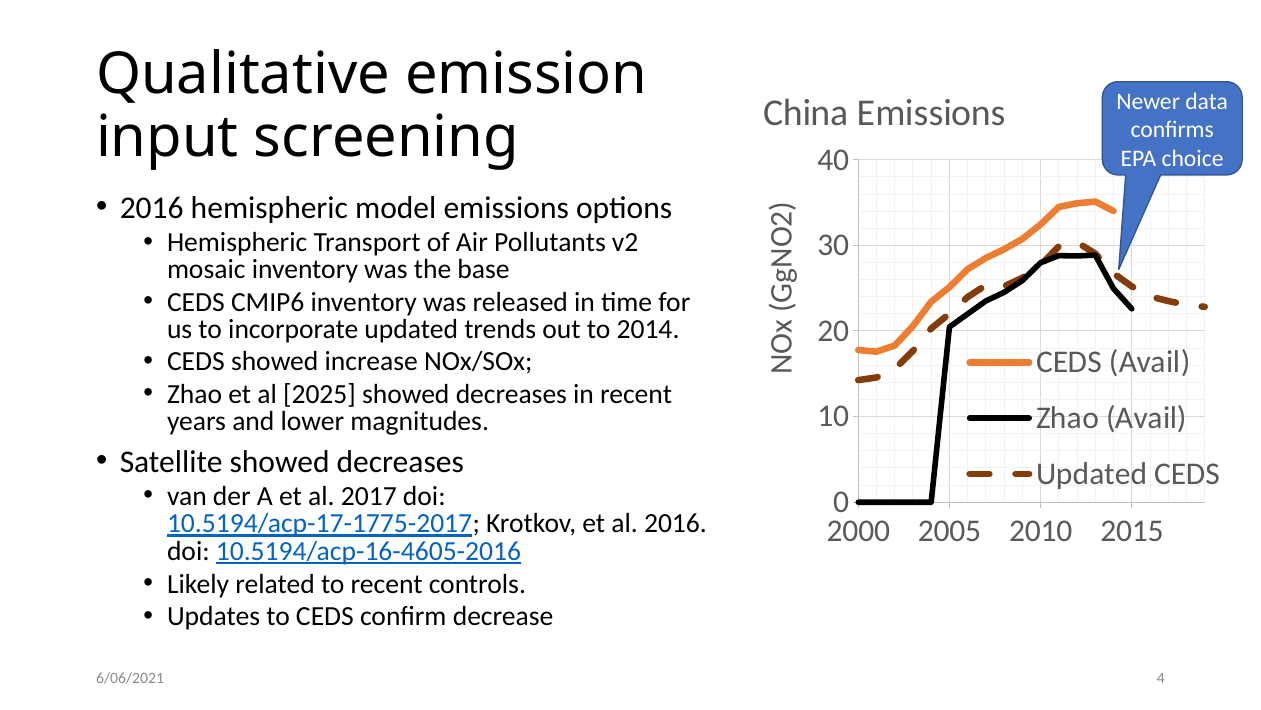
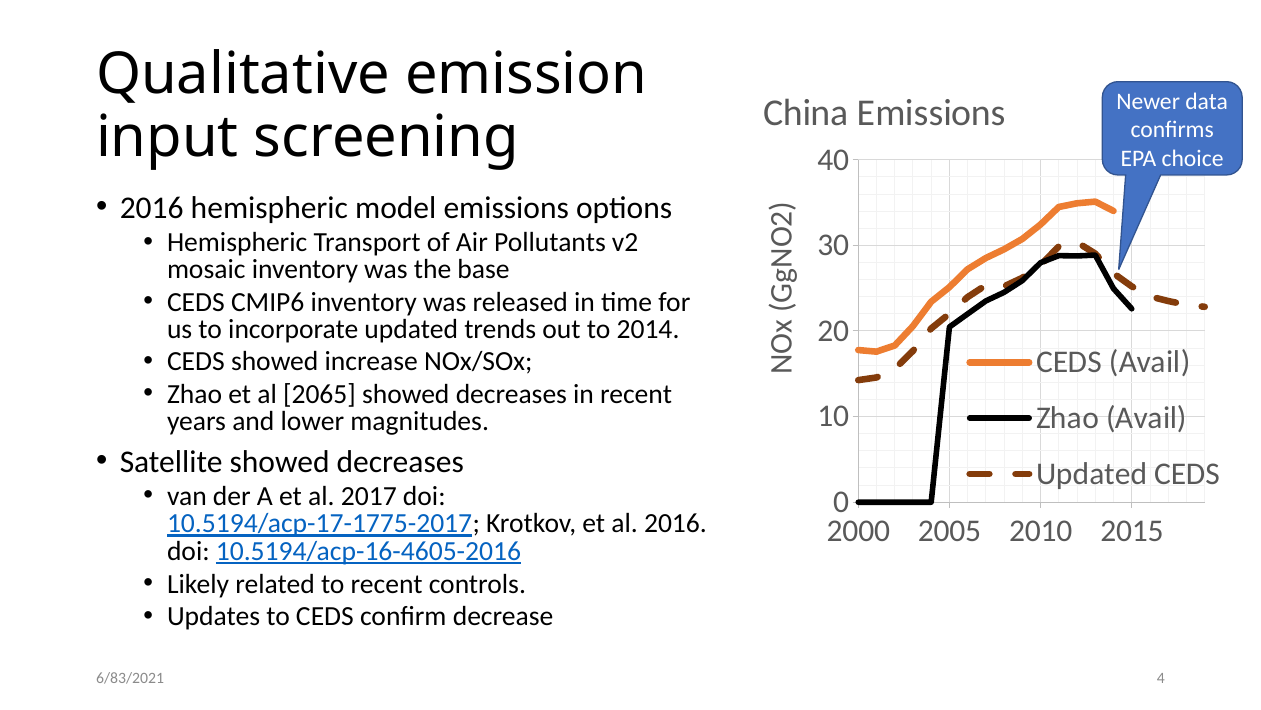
2025: 2025 -> 2065
6/06/2021: 6/06/2021 -> 6/83/2021
